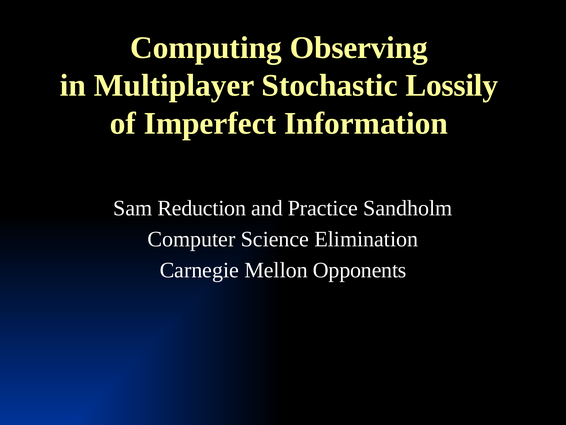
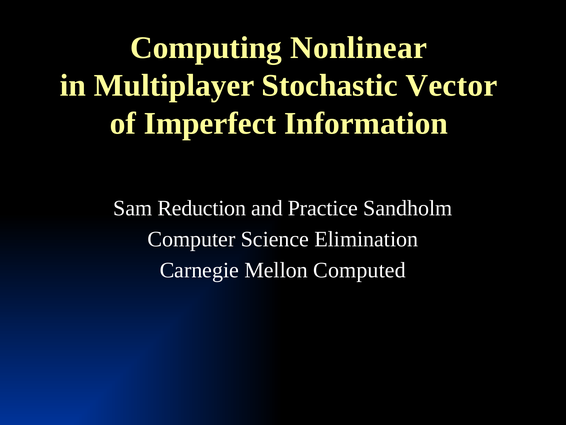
Observing: Observing -> Nonlinear
Lossily: Lossily -> Vector
Opponents: Opponents -> Computed
